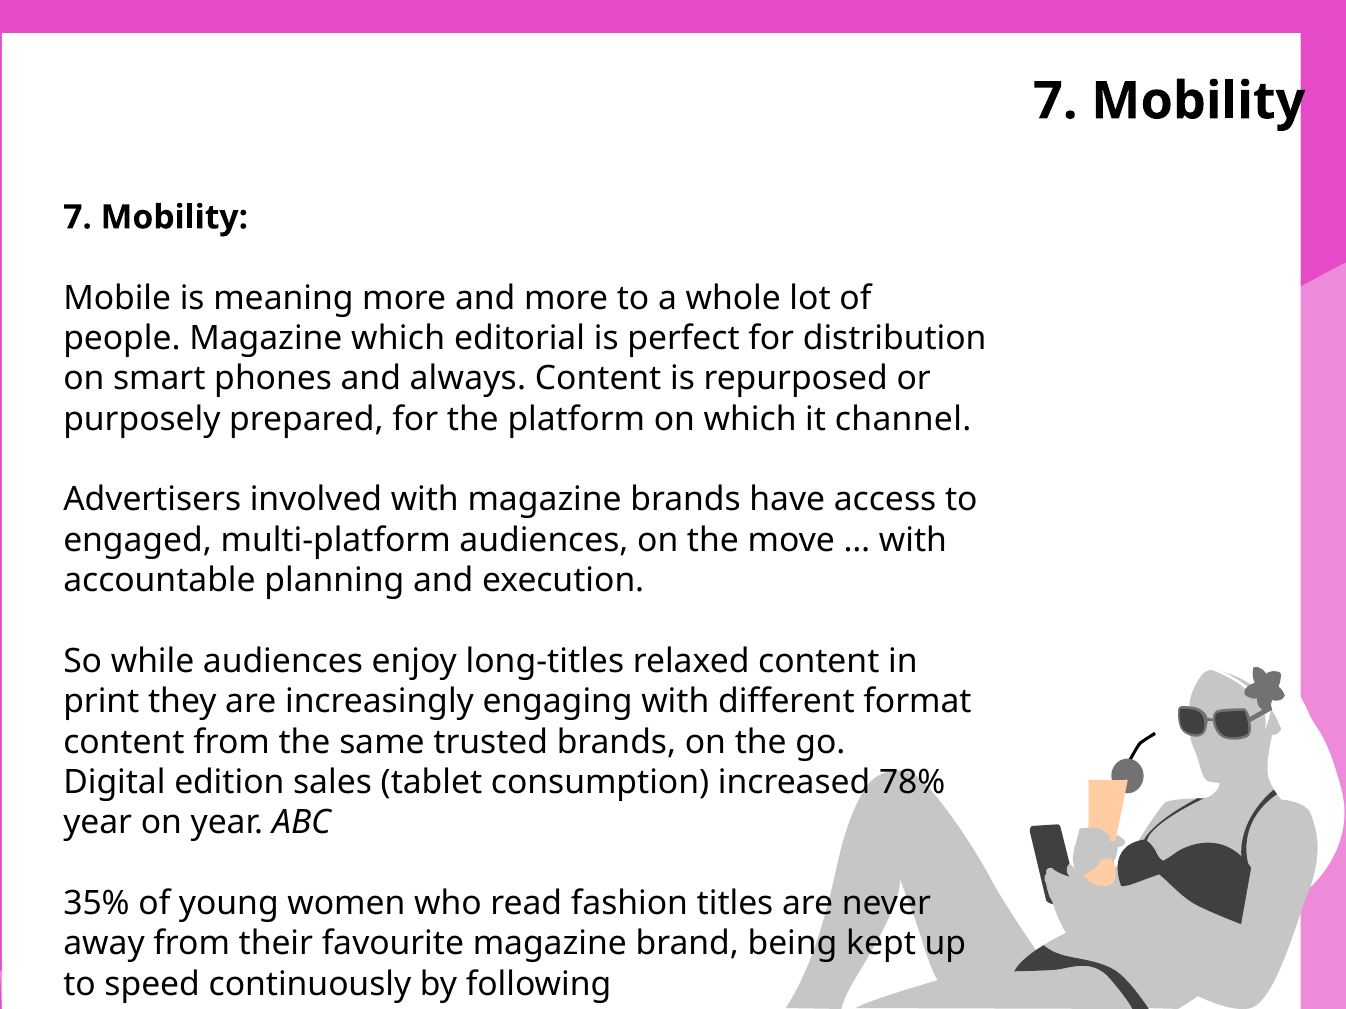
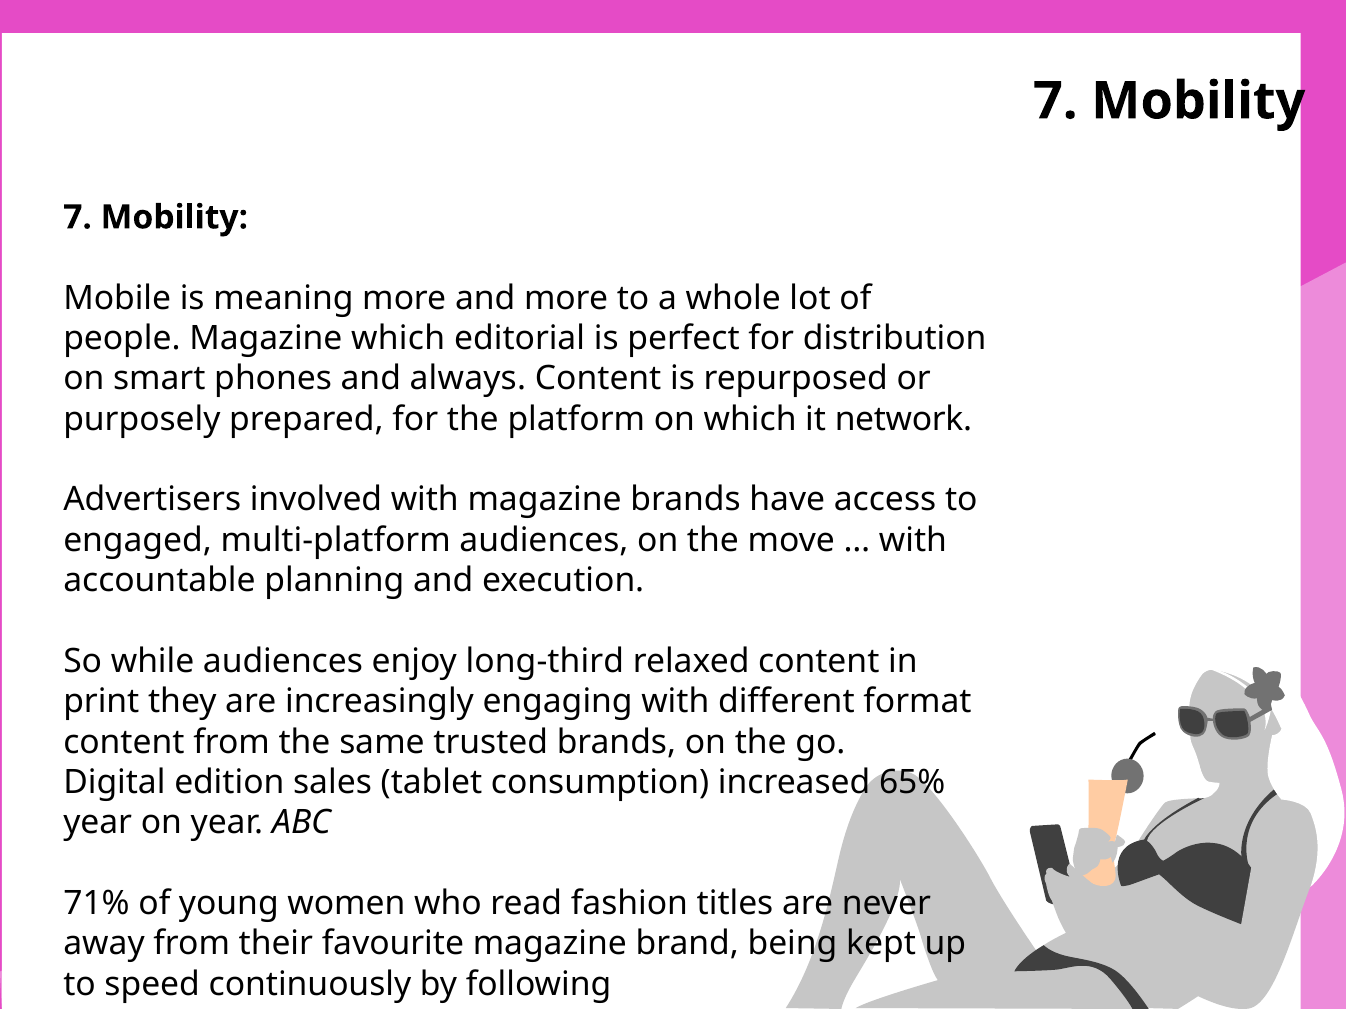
channel: channel -> network
long-titles: long-titles -> long-third
78%: 78% -> 65%
35%: 35% -> 71%
